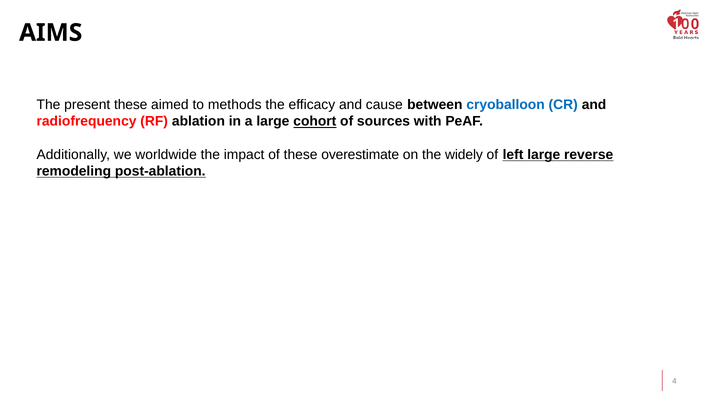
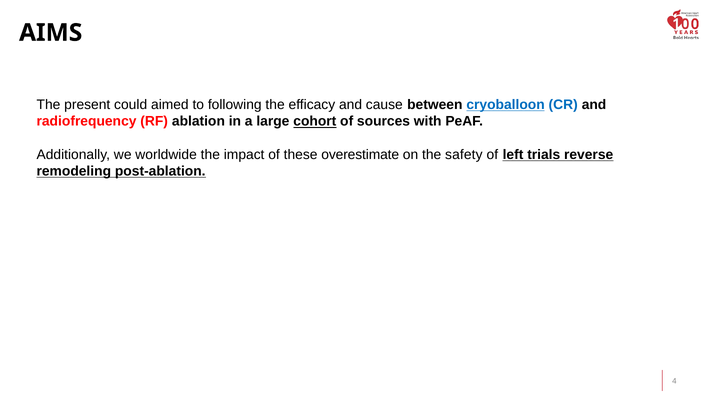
present these: these -> could
methods: methods -> following
cryoballoon underline: none -> present
widely: widely -> safety
left large: large -> trials
